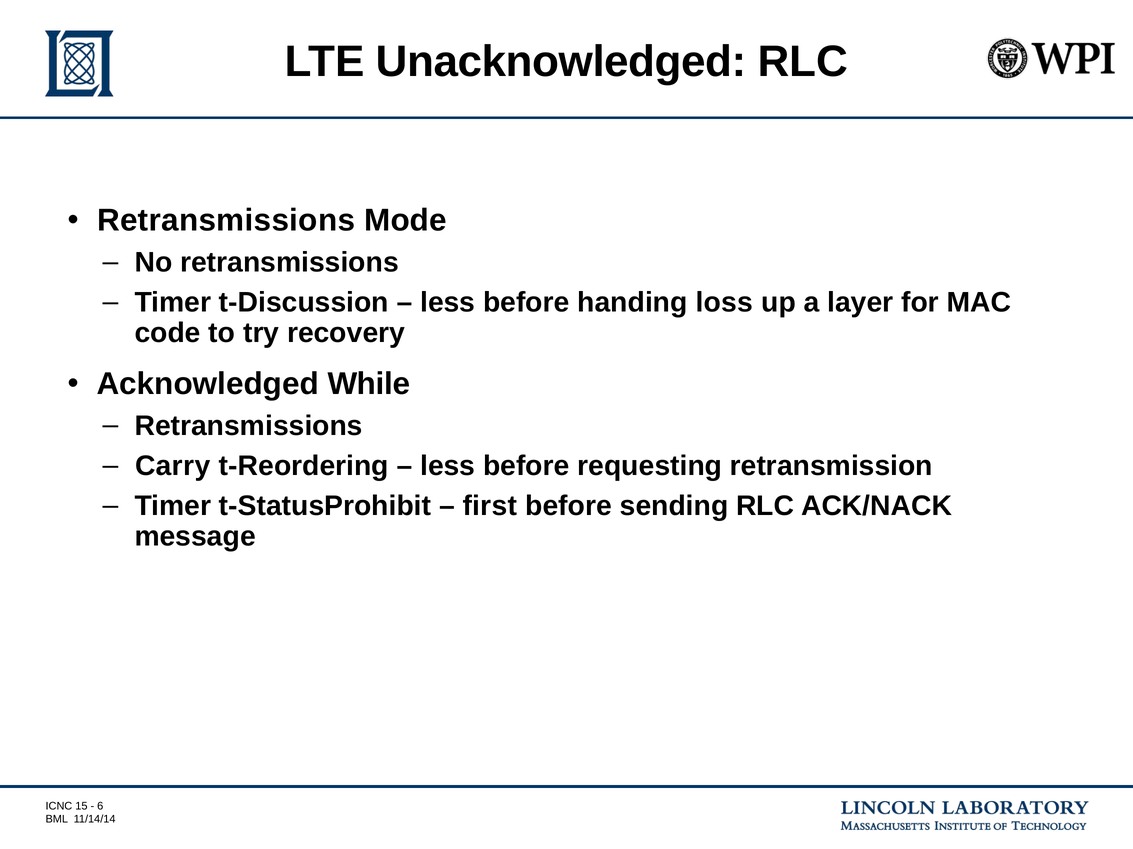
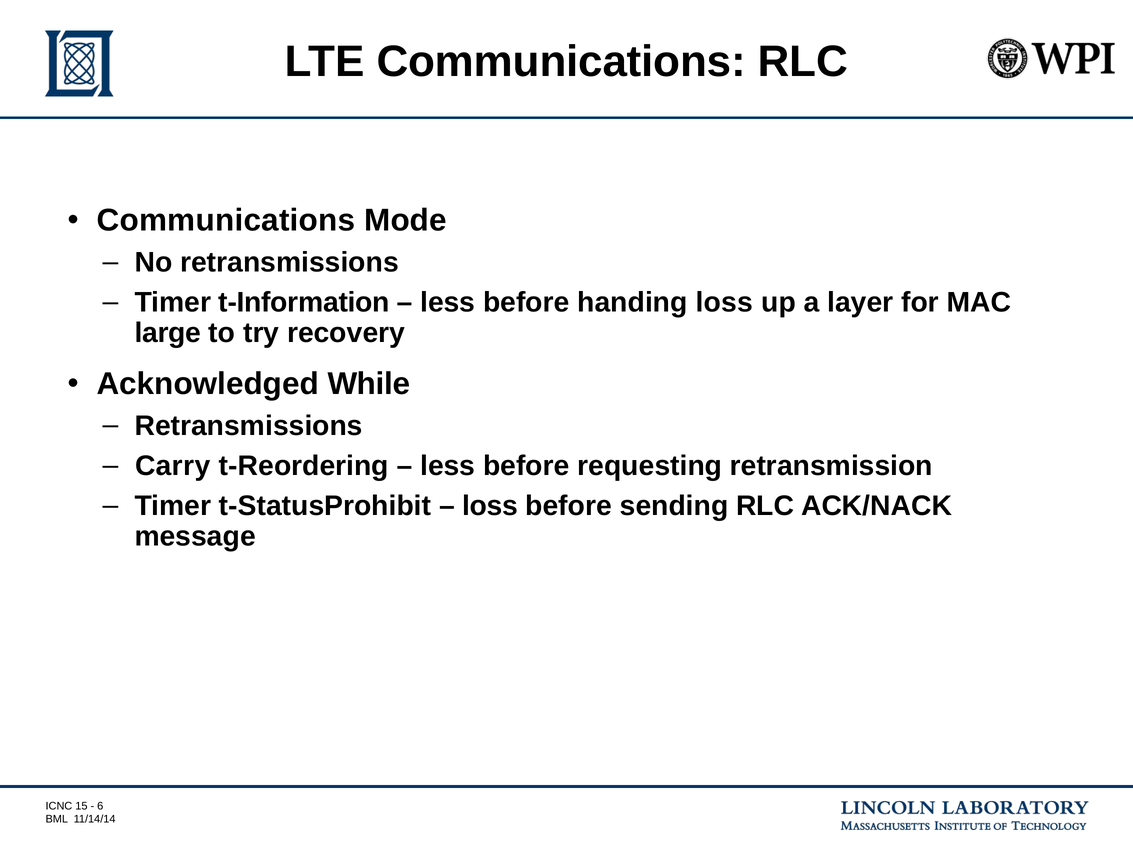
LTE Unacknowledged: Unacknowledged -> Communications
Retransmissions at (226, 221): Retransmissions -> Communications
t-Discussion: t-Discussion -> t-Information
code: code -> large
first at (490, 506): first -> loss
